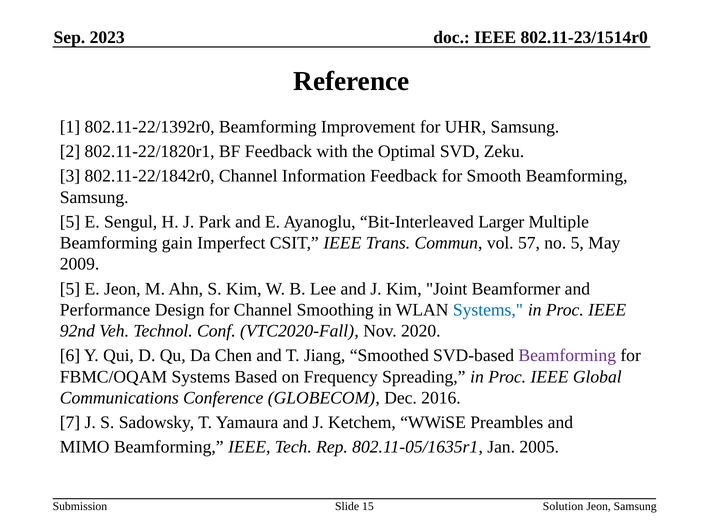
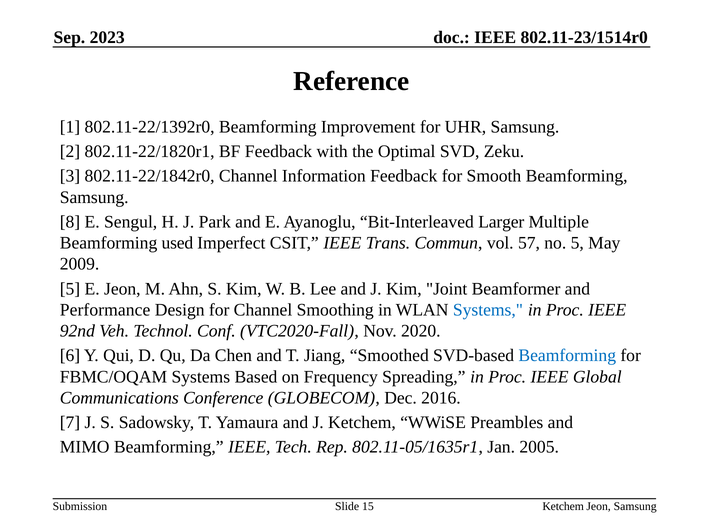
5 at (70, 222): 5 -> 8
gain: gain -> used
Beamforming at (567, 355) colour: purple -> blue
15 Solution: Solution -> Ketchem
